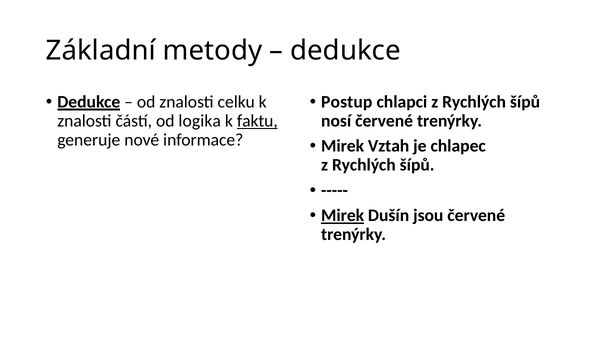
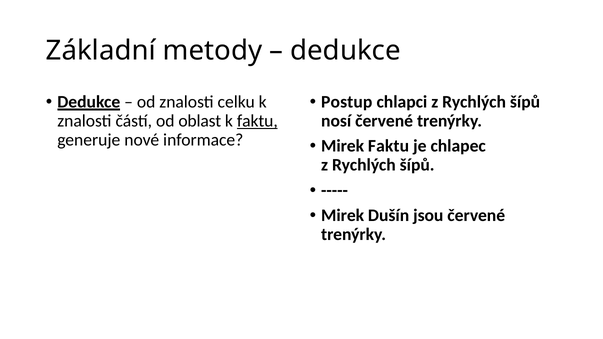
logika: logika -> oblast
Mirek Vztah: Vztah -> Faktu
Mirek at (343, 216) underline: present -> none
